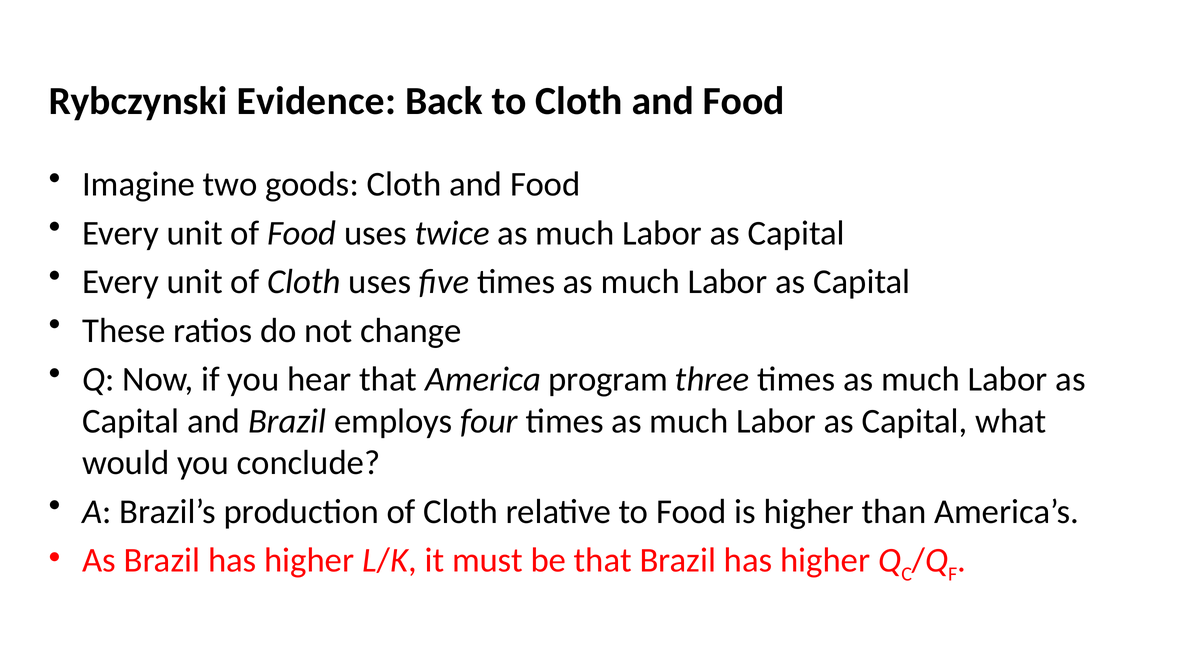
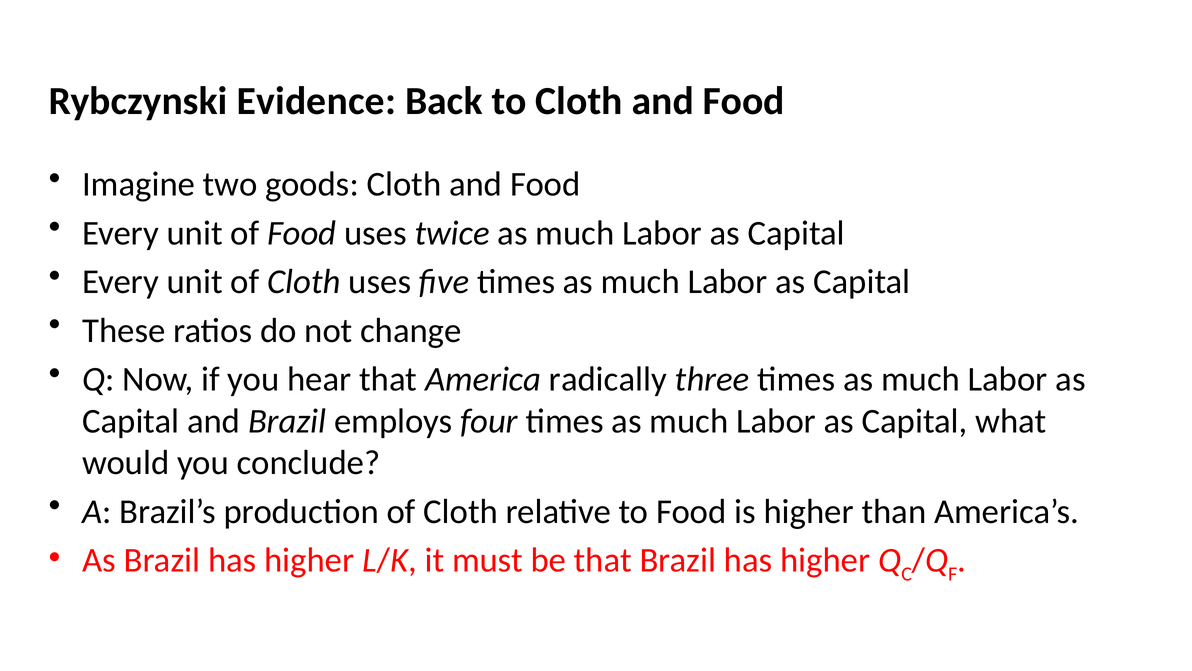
program: program -> radically
